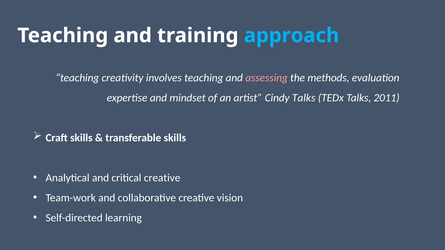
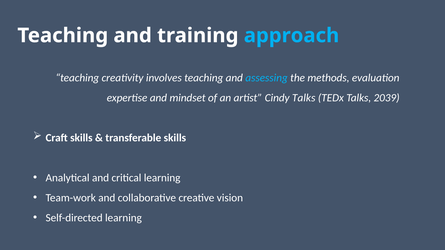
assessing colour: pink -> light blue
2011: 2011 -> 2039
critical creative: creative -> learning
